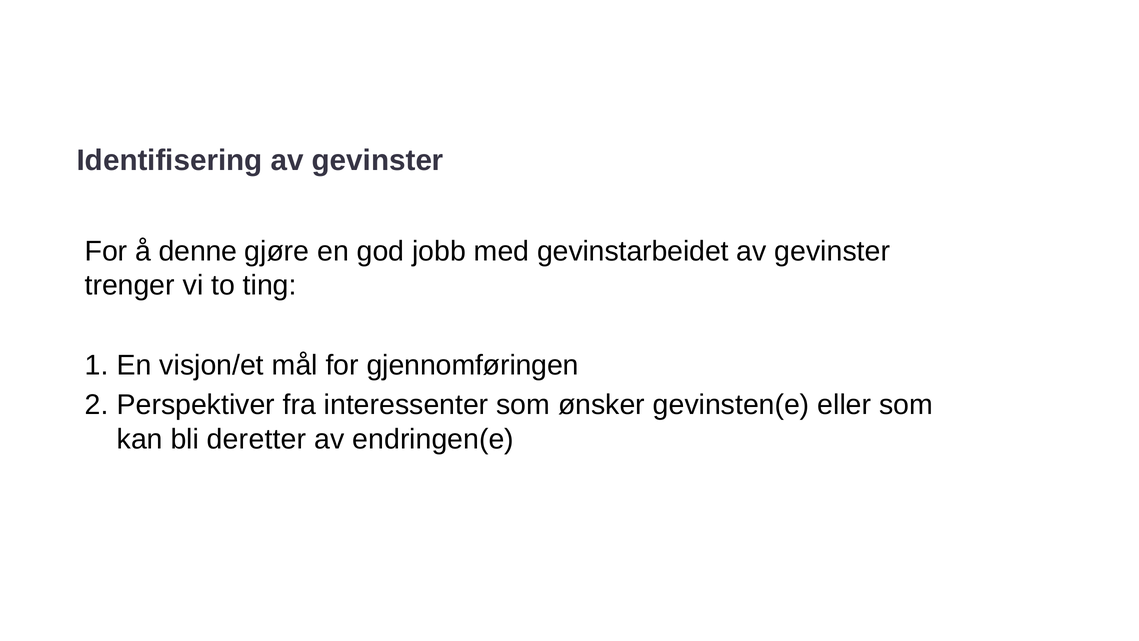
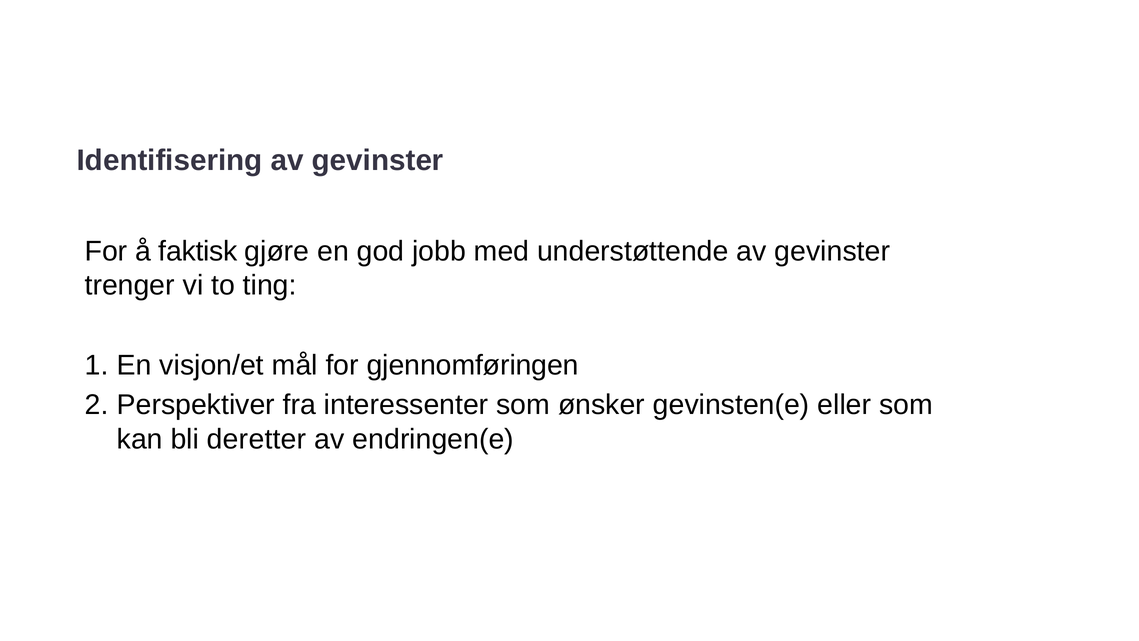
denne: denne -> faktisk
gevinstarbeidet: gevinstarbeidet -> understøttende
